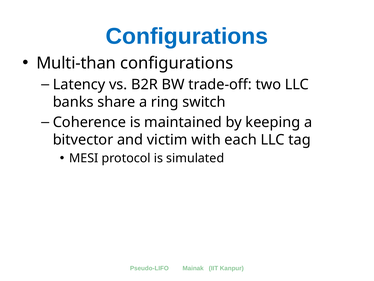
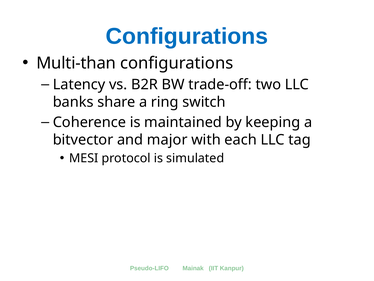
victim: victim -> major
